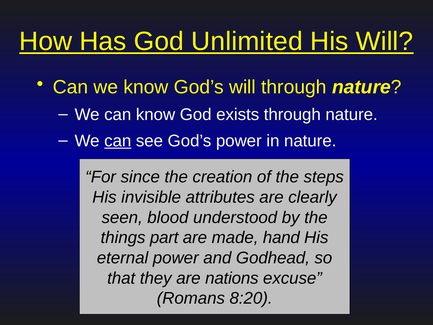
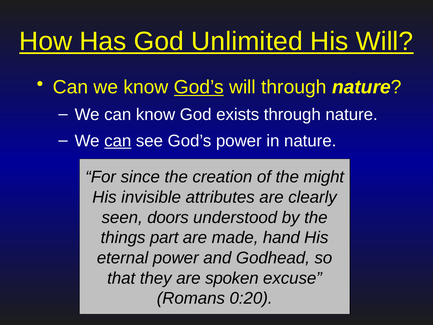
God’s at (199, 87) underline: none -> present
steps: steps -> might
blood: blood -> doors
nations: nations -> spoken
8:20: 8:20 -> 0:20
